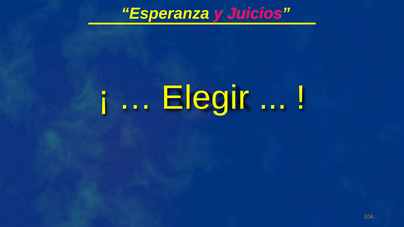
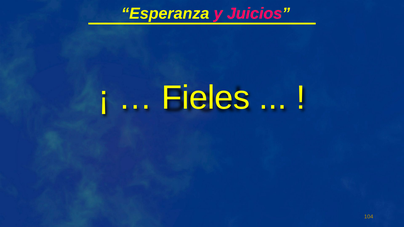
Elegir: Elegir -> Fieles
